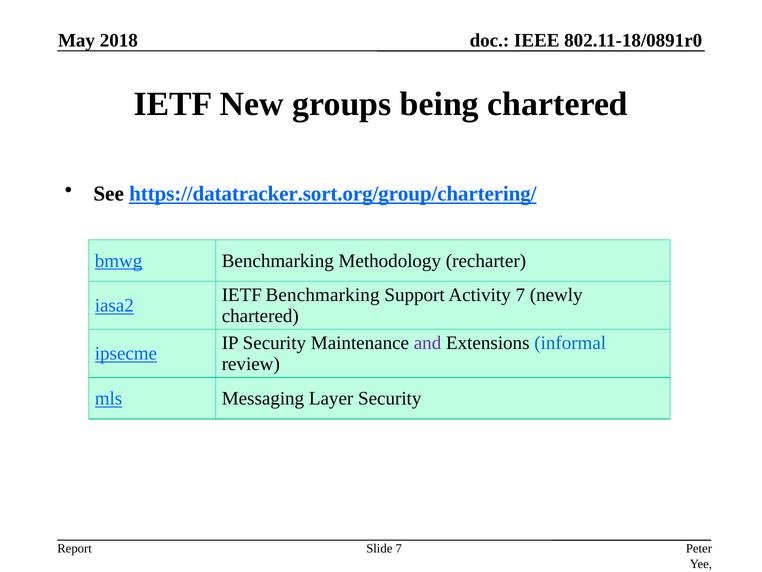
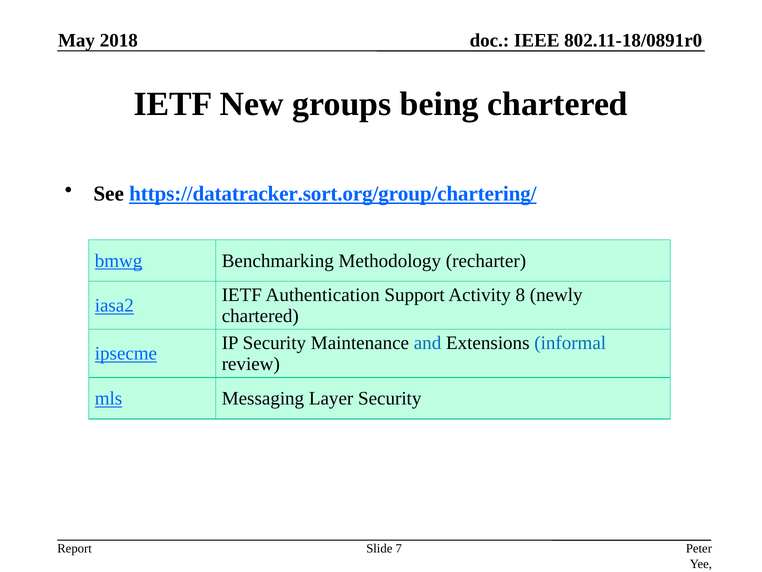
IETF Benchmarking: Benchmarking -> Authentication
Activity 7: 7 -> 8
and colour: purple -> blue
